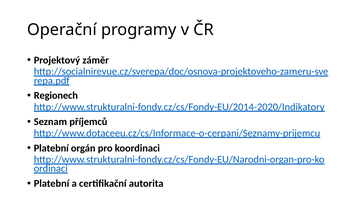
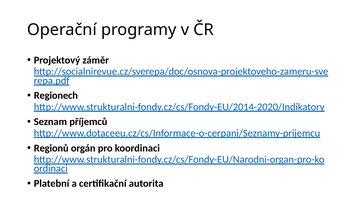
Platební at (51, 148): Platební -> Regionů
